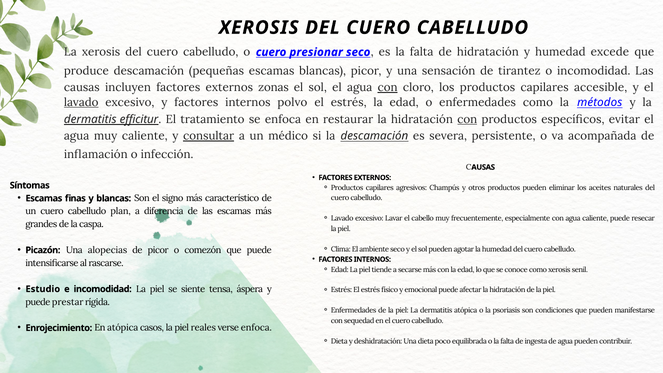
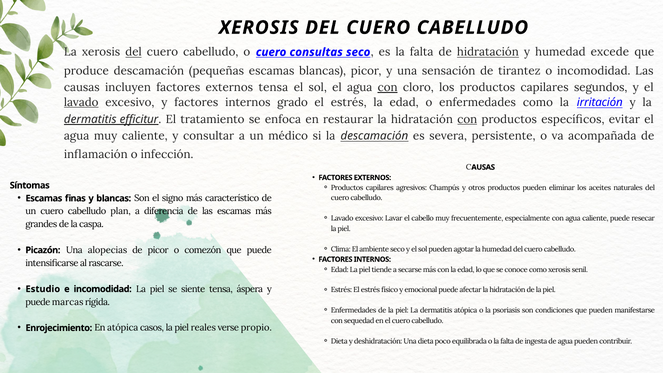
del at (134, 52) underline: none -> present
presionar: presionar -> consultas
hidratación at (488, 52) underline: none -> present
externos zonas: zonas -> tensa
accesible: accesible -> segundos
polvo: polvo -> grado
métodos: métodos -> irritación
consultar underline: present -> none
prestar: prestar -> marcas
verse enfoca: enfoca -> propio
